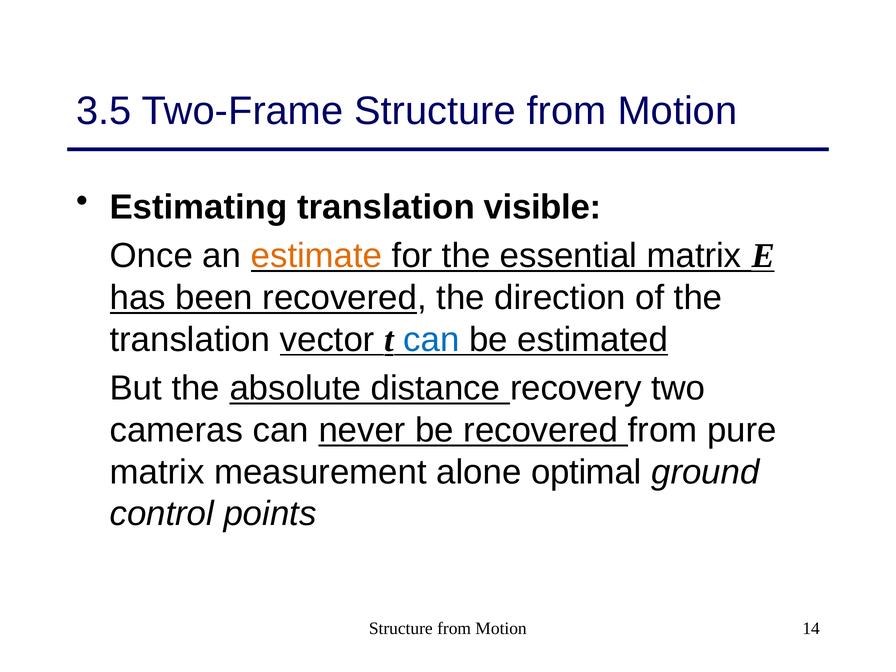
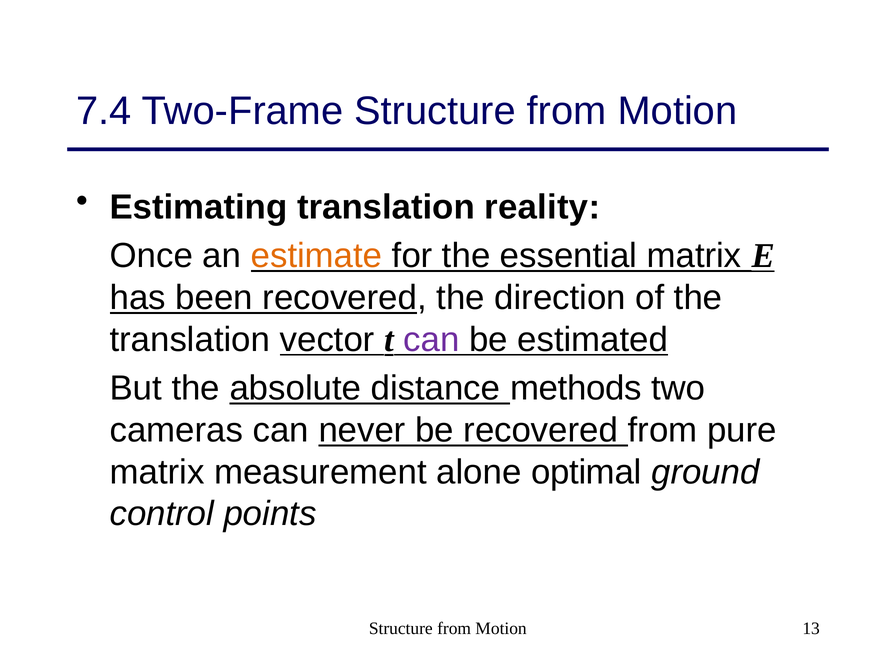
3.5: 3.5 -> 7.4
visible: visible -> reality
can at (431, 340) colour: blue -> purple
recovery: recovery -> methods
14: 14 -> 13
